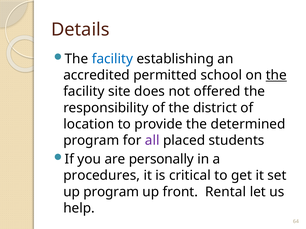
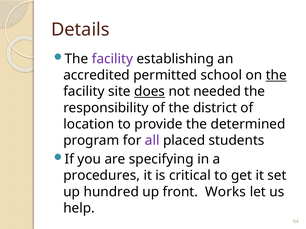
facility at (112, 59) colour: blue -> purple
does underline: none -> present
offered: offered -> needed
personally: personally -> specifying
up program: program -> hundred
Rental: Rental -> Works
